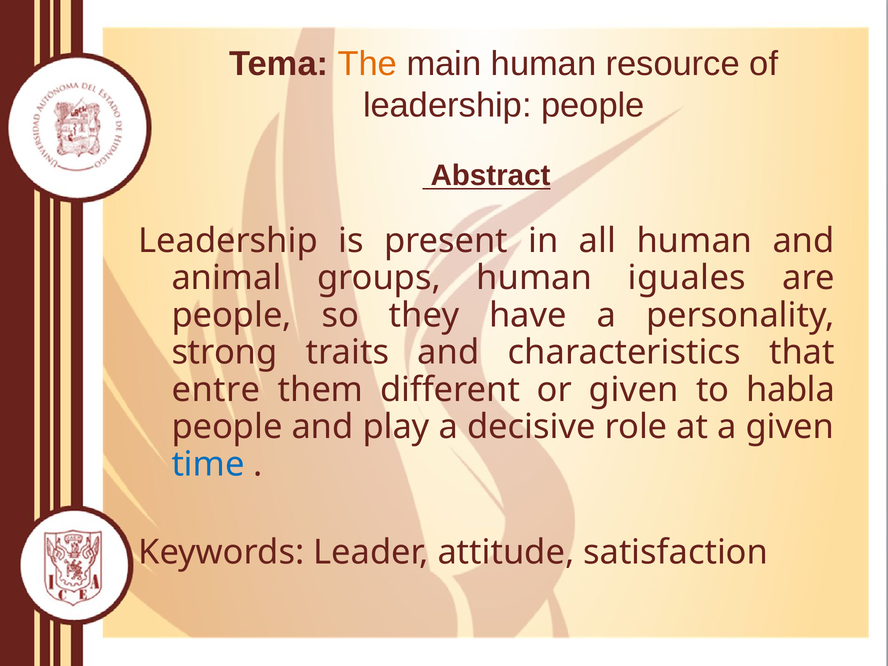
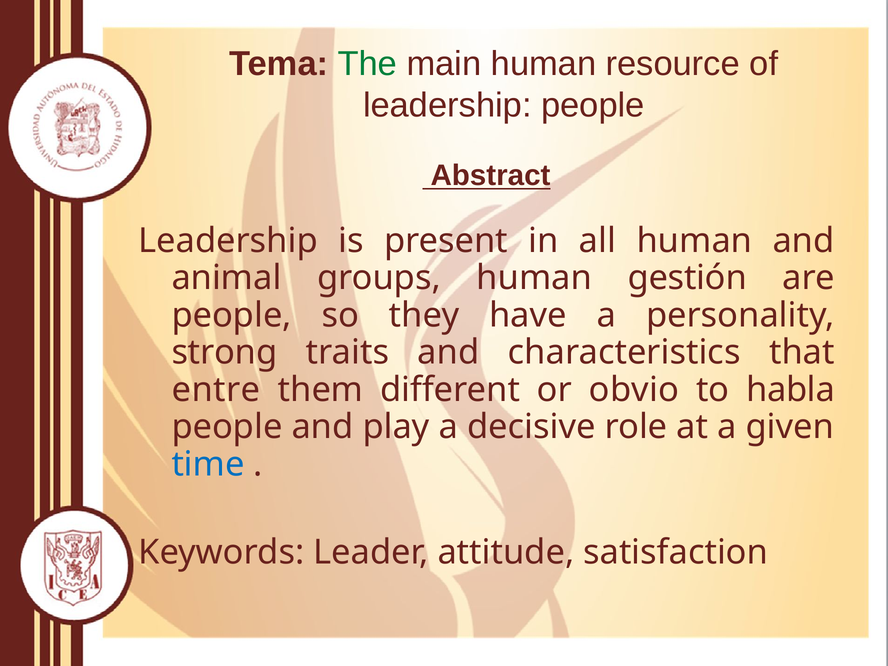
The colour: orange -> green
iguales: iguales -> gestión
or given: given -> obvio
